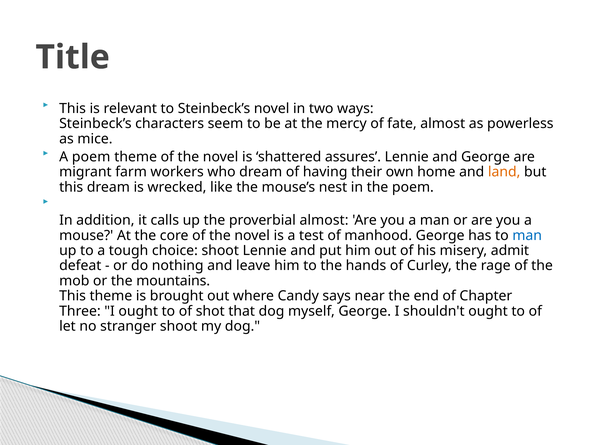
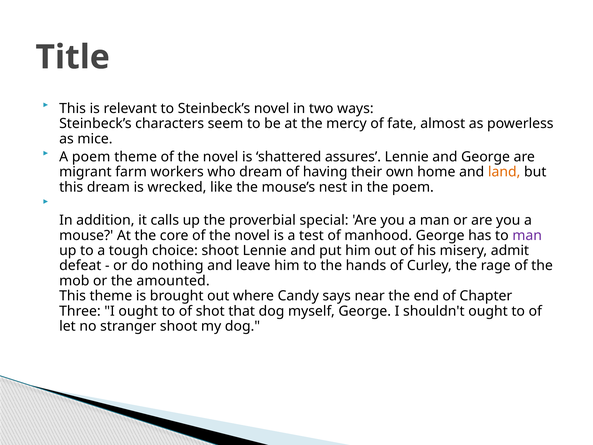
proverbial almost: almost -> special
man at (527, 235) colour: blue -> purple
mountains: mountains -> amounted
